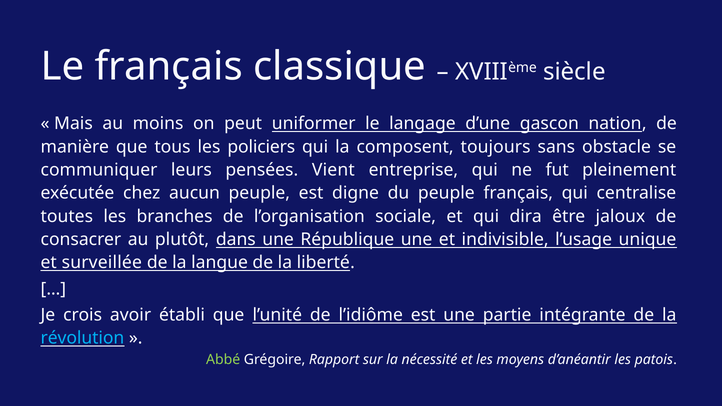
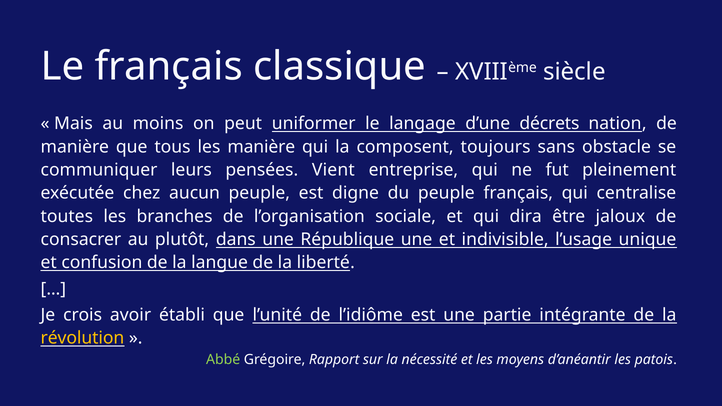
gascon: gascon -> décrets
les policiers: policiers -> manière
surveillée: surveillée -> confusion
révolution colour: light blue -> yellow
